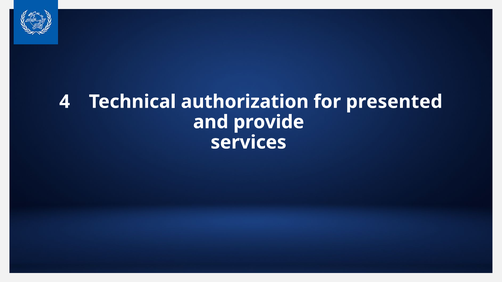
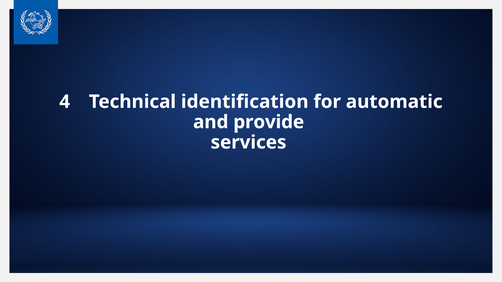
authorization: authorization -> identification
presented: presented -> automatic
